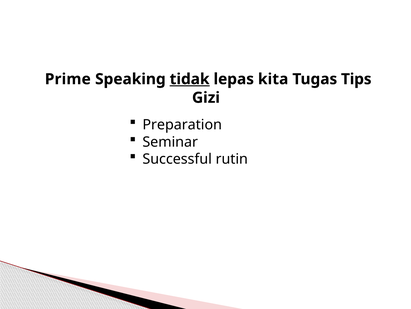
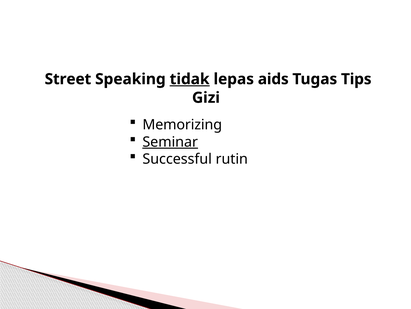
Prime: Prime -> Street
kita: kita -> aids
Preparation: Preparation -> Memorizing
Seminar underline: none -> present
